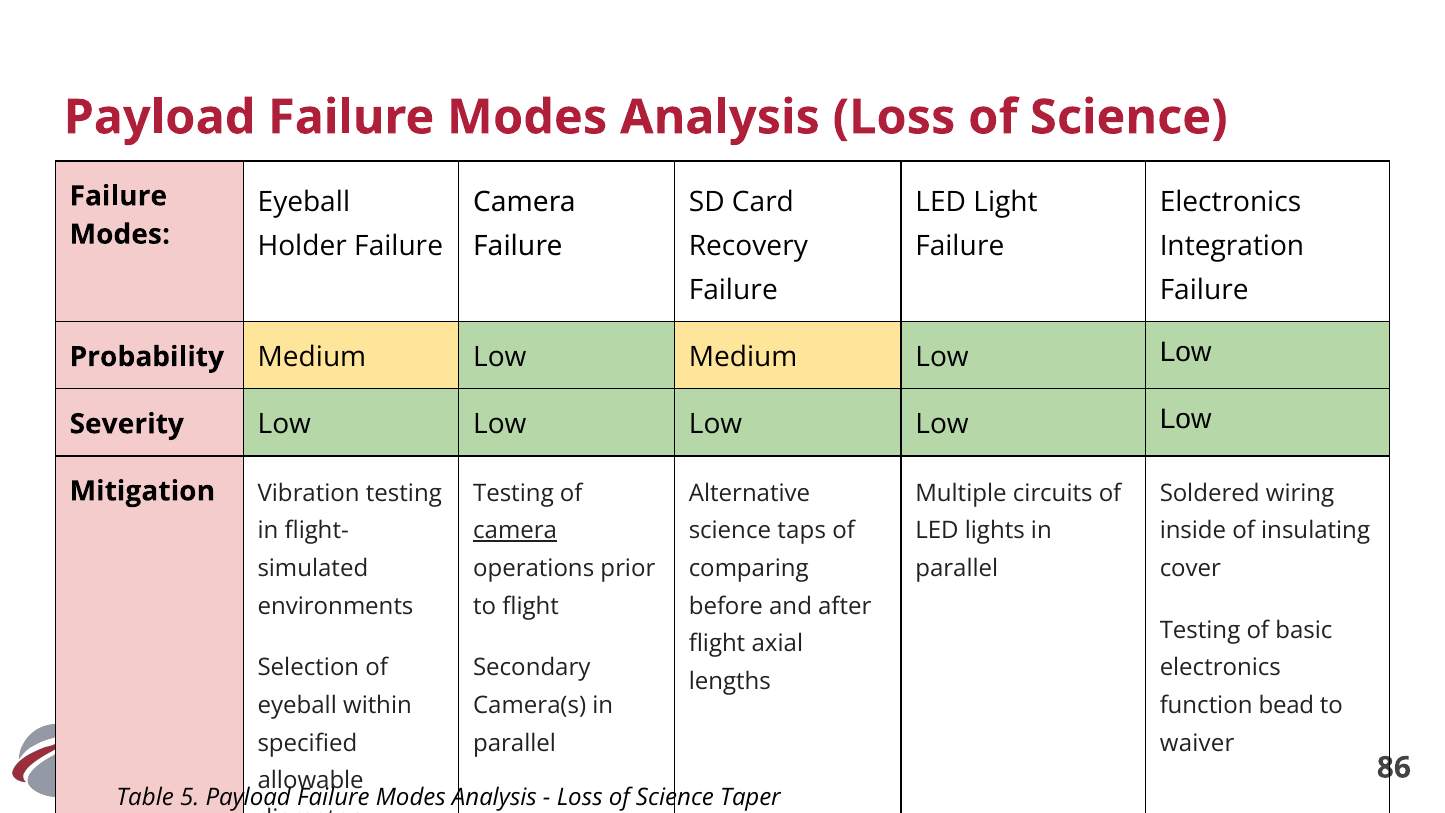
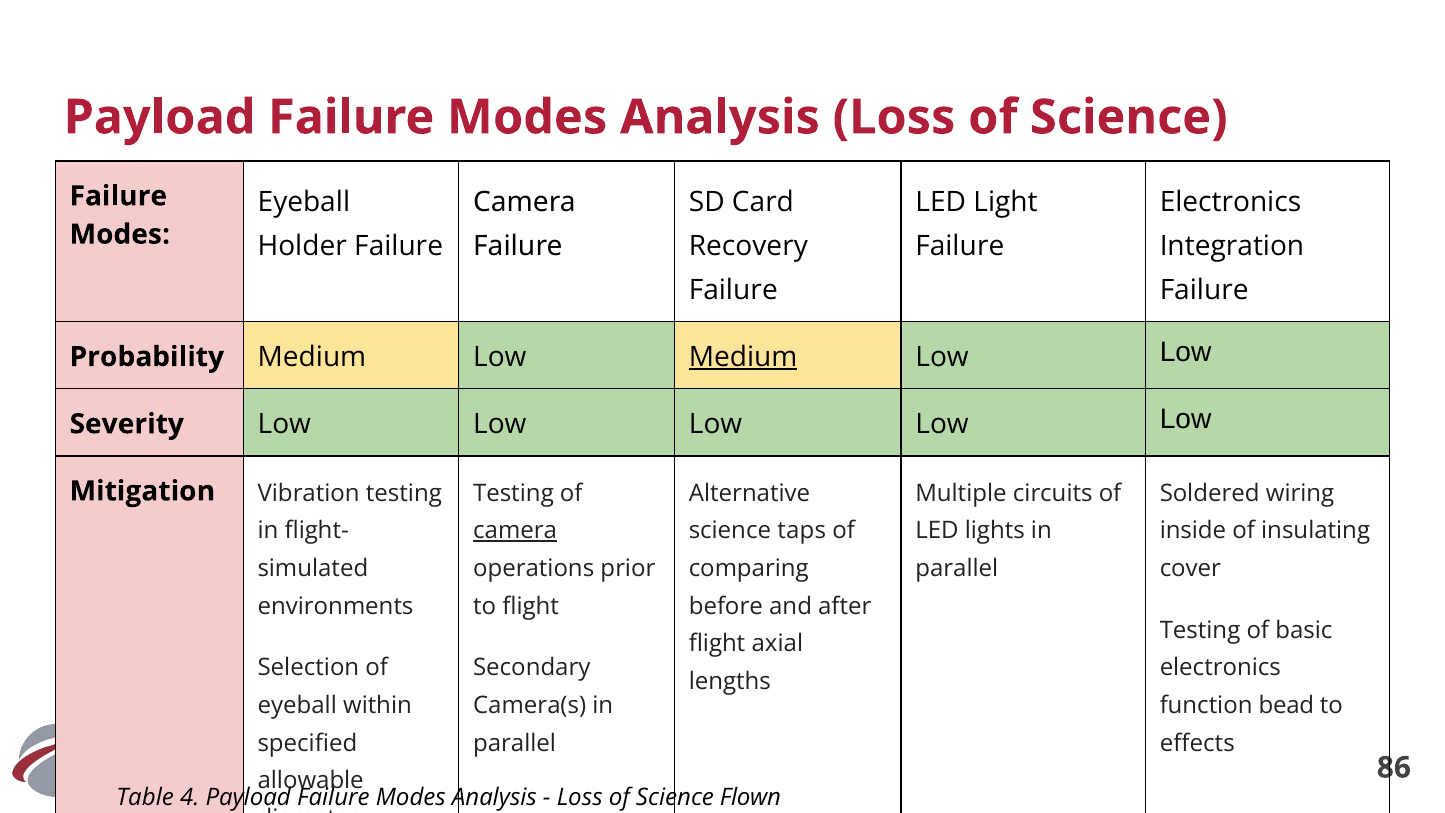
Medium at (743, 357) underline: none -> present
waiver: waiver -> effects
5: 5 -> 4
Taper: Taper -> Flown
